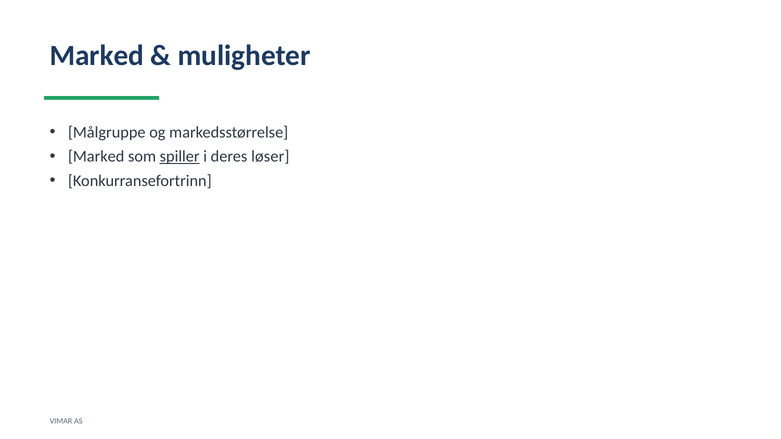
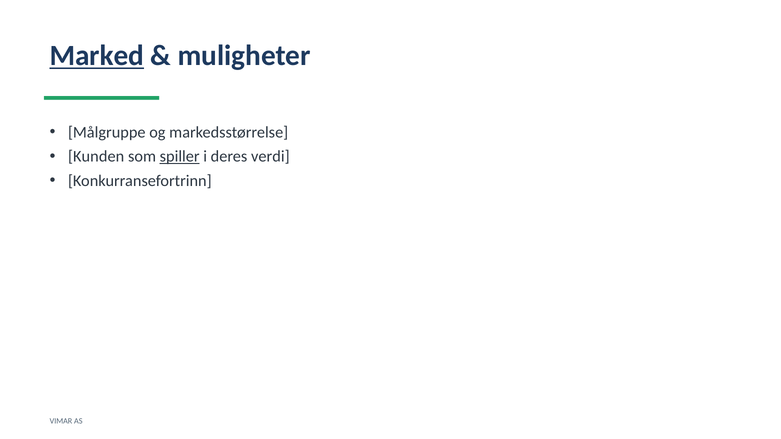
Marked at (97, 56) underline: none -> present
Marked at (96, 157): Marked -> Kunden
løser: løser -> verdi
